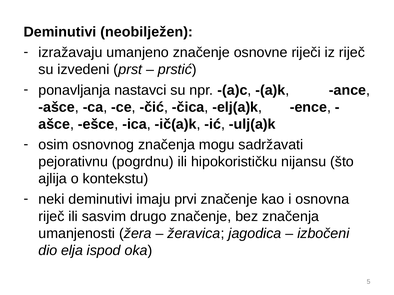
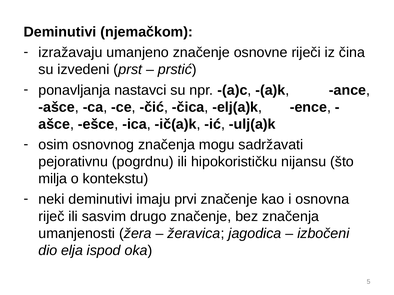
neobilježen: neobilježen -> njemačkom
iz riječ: riječ -> čina
ajlija: ajlija -> milja
